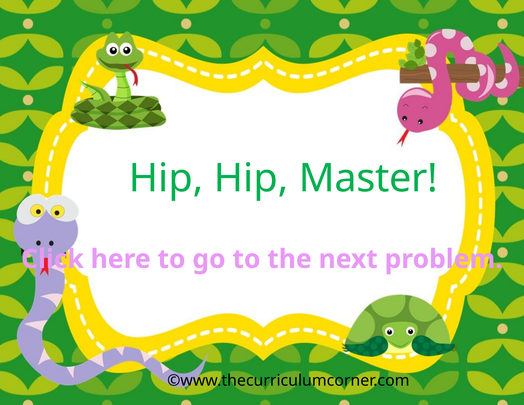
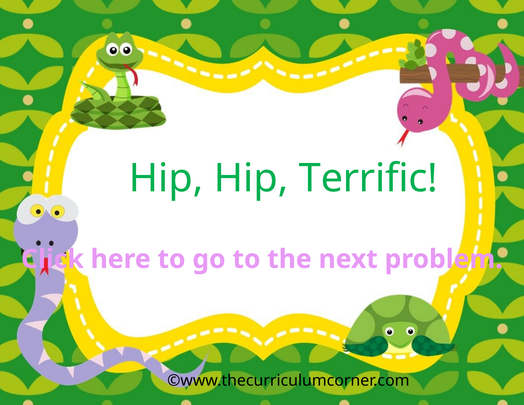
Master: Master -> Terrific
